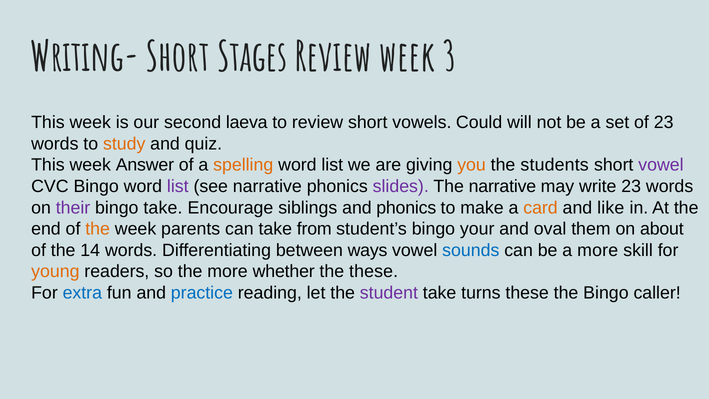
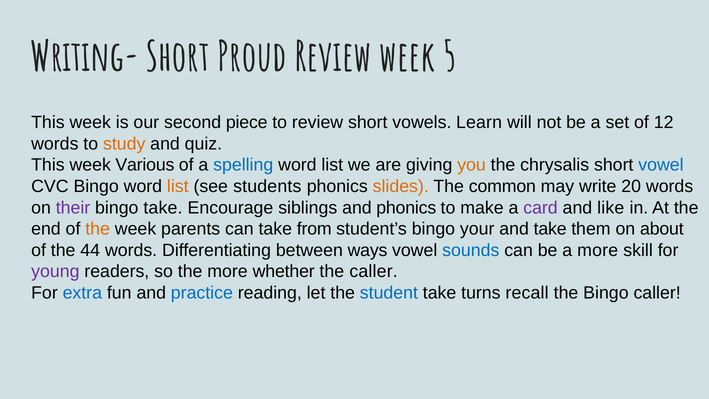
Stages: Stages -> Proud
3: 3 -> 5
laeva: laeva -> piece
Could: Could -> Learn
of 23: 23 -> 12
Answer: Answer -> Various
spelling colour: orange -> blue
students: students -> chrysalis
vowel at (661, 165) colour: purple -> blue
list at (178, 186) colour: purple -> orange
see narrative: narrative -> students
slides colour: purple -> orange
The narrative: narrative -> common
write 23: 23 -> 20
card colour: orange -> purple
and oval: oval -> take
14: 14 -> 44
young colour: orange -> purple
the these: these -> caller
student colour: purple -> blue
turns these: these -> recall
